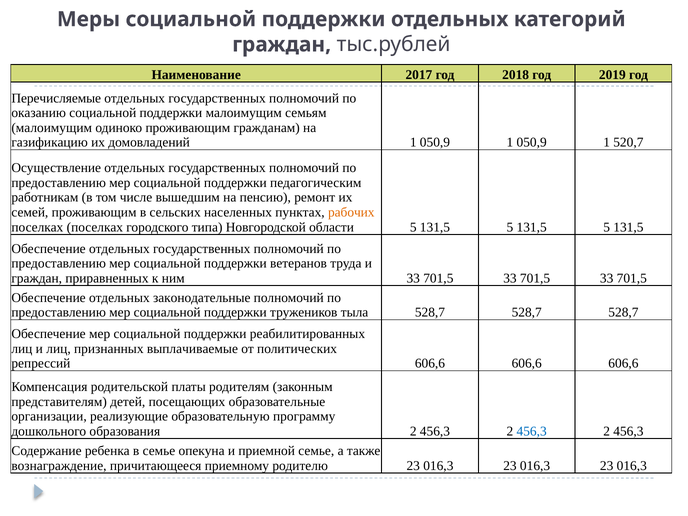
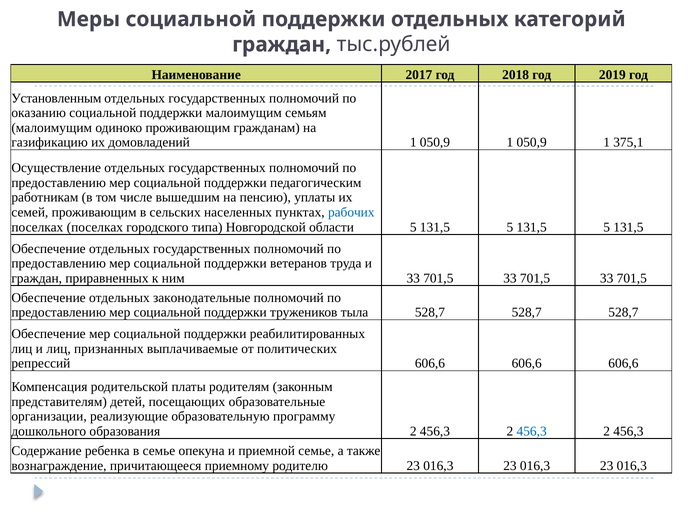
Перечисляемые: Перечисляемые -> Установленным
520,7: 520,7 -> 375,1
ремонт: ремонт -> уплаты
рабочих colour: orange -> blue
